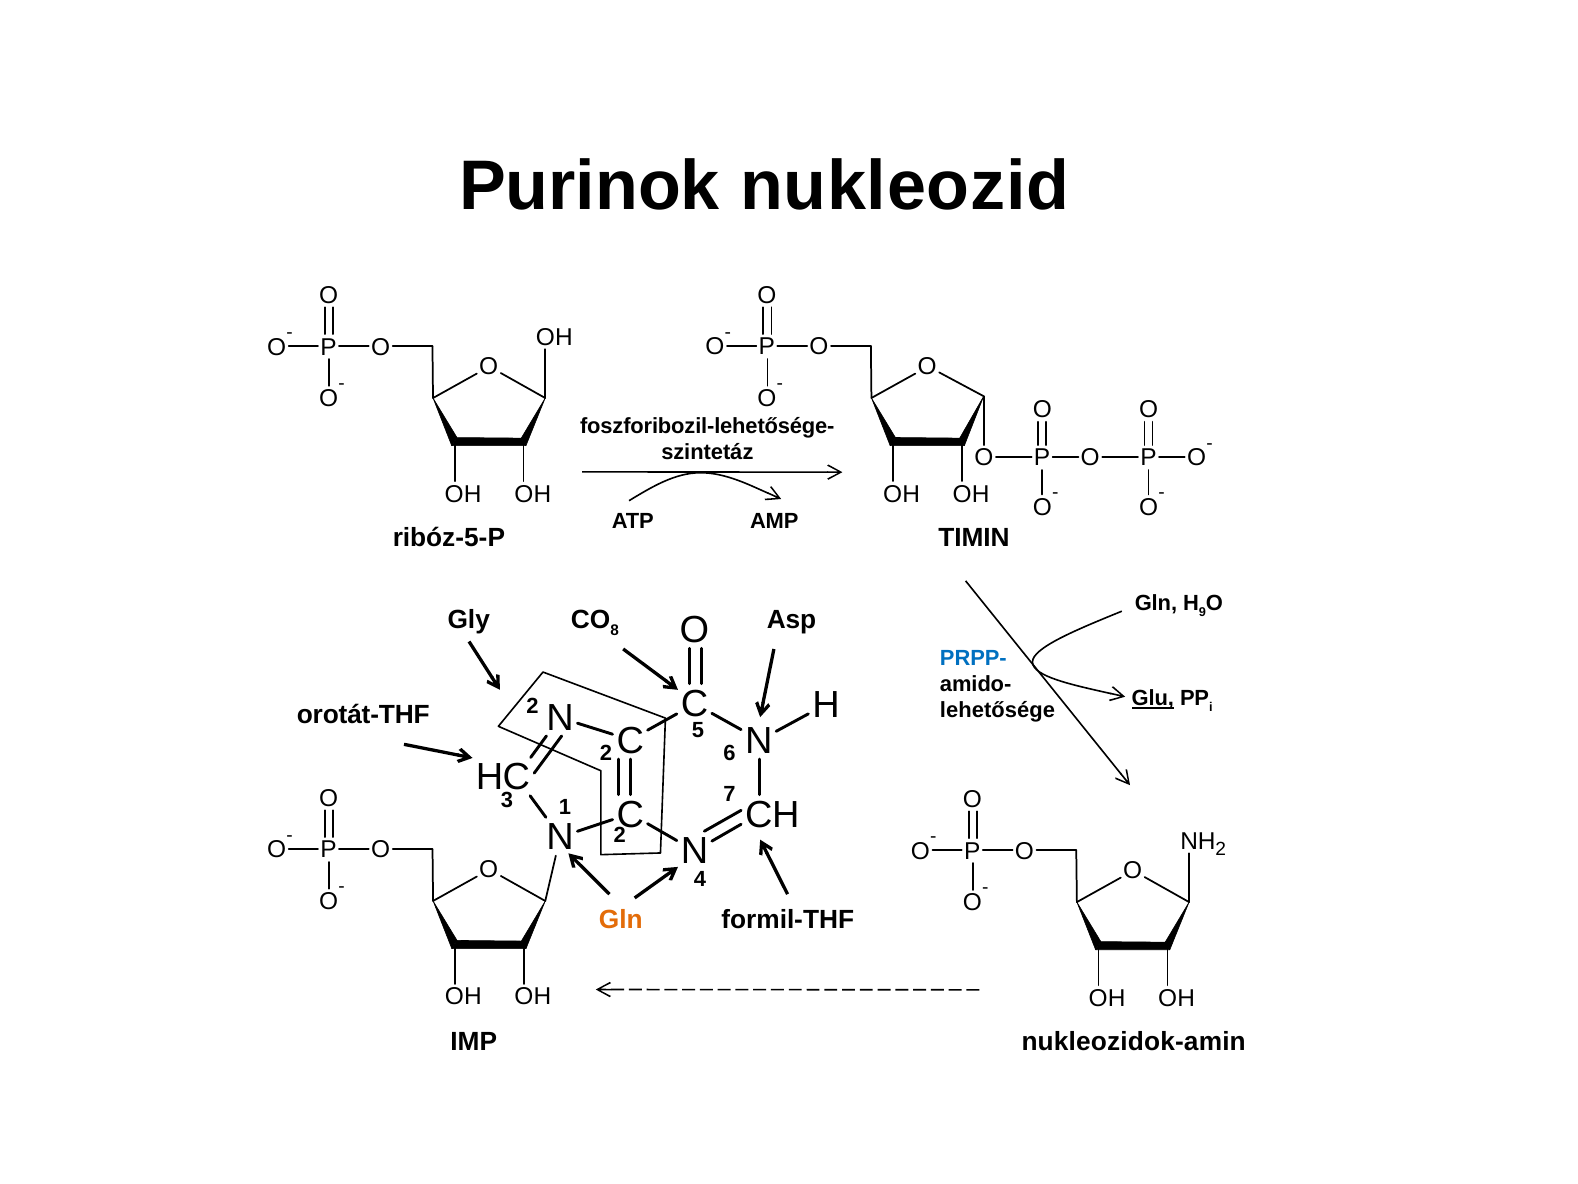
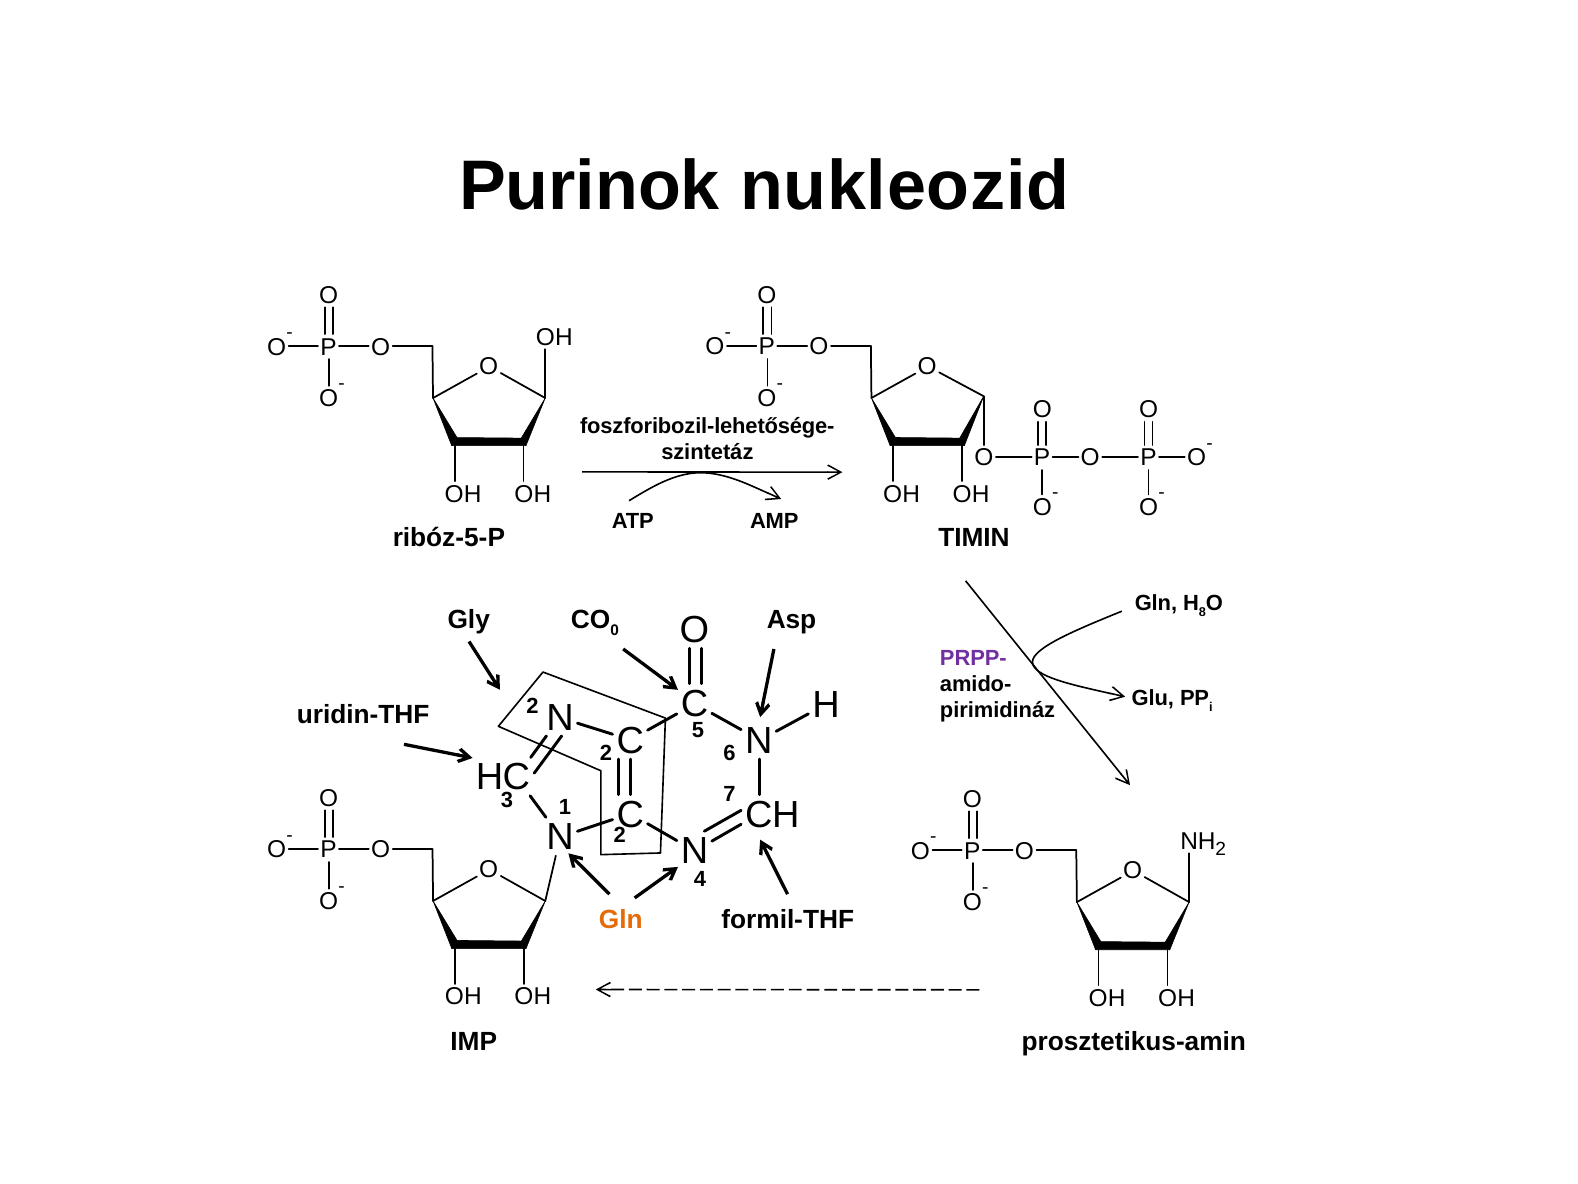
9: 9 -> 8
8: 8 -> 0
PRPP- colour: blue -> purple
Glu underline: present -> none
lehetősége: lehetősége -> pirimidináz
orotát-THF: orotát-THF -> uridin-THF
nukleozidok-amin: nukleozidok-amin -> prosztetikus-amin
